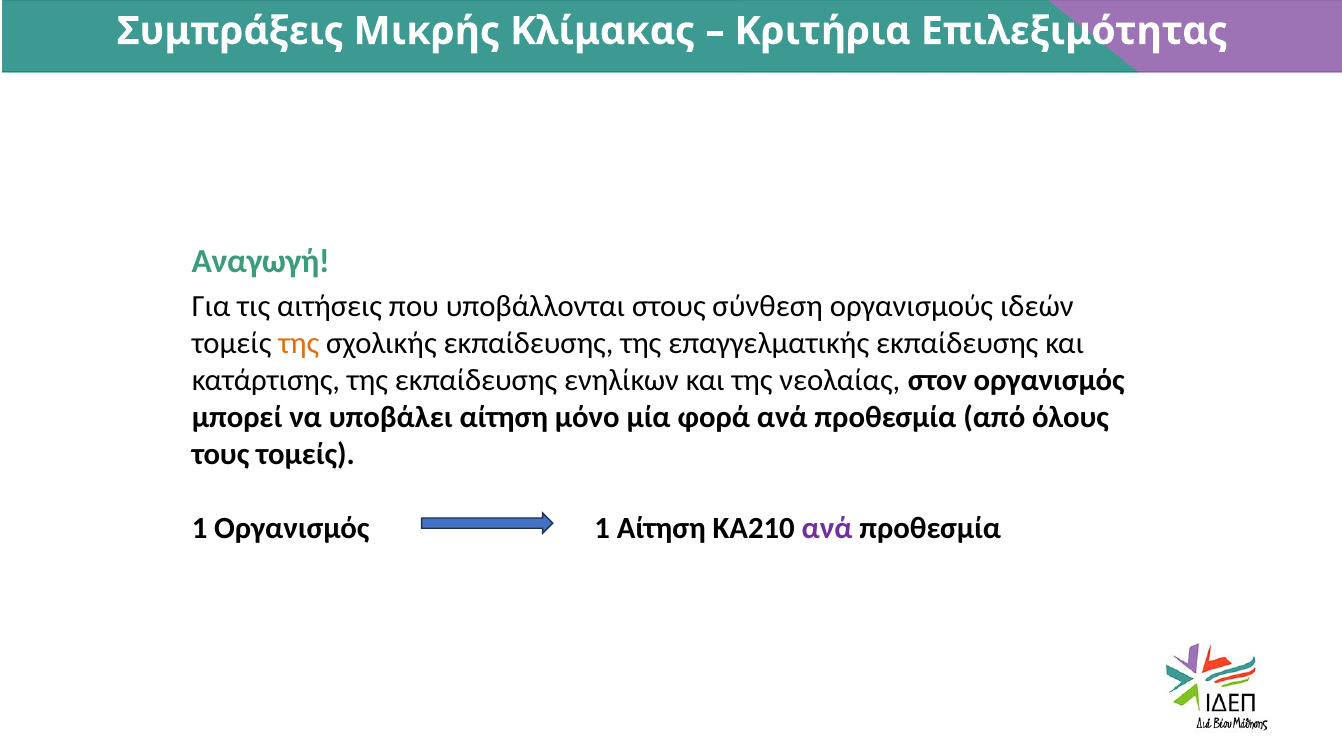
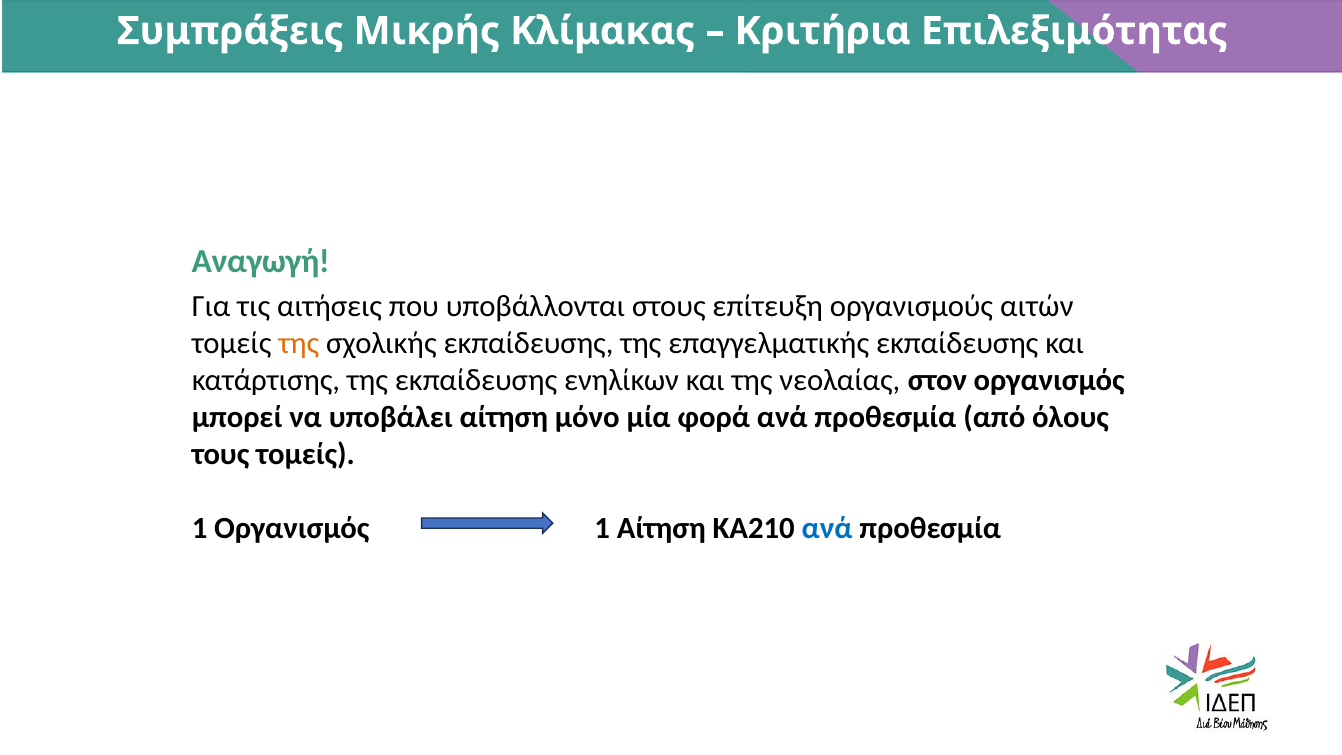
σύνθεση: σύνθεση -> επίτευξη
ιδεών: ιδεών -> αιτών
ανά at (827, 528) colour: purple -> blue
